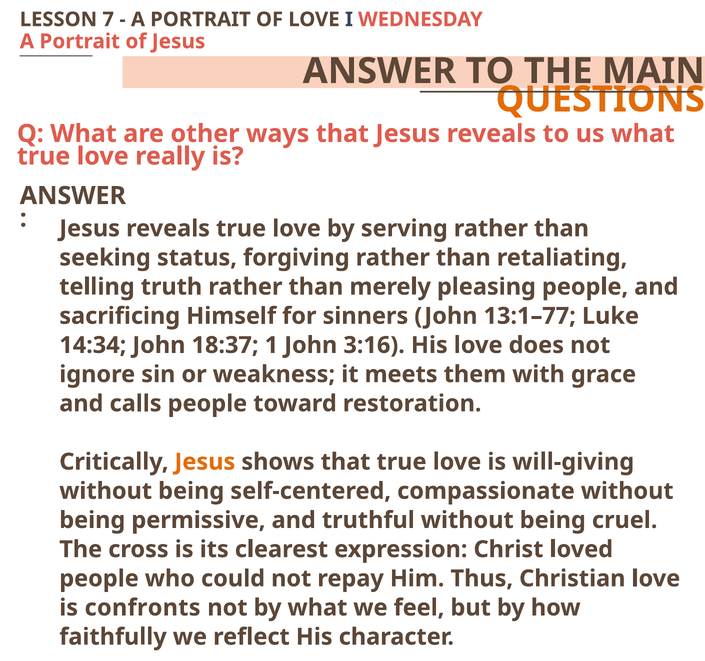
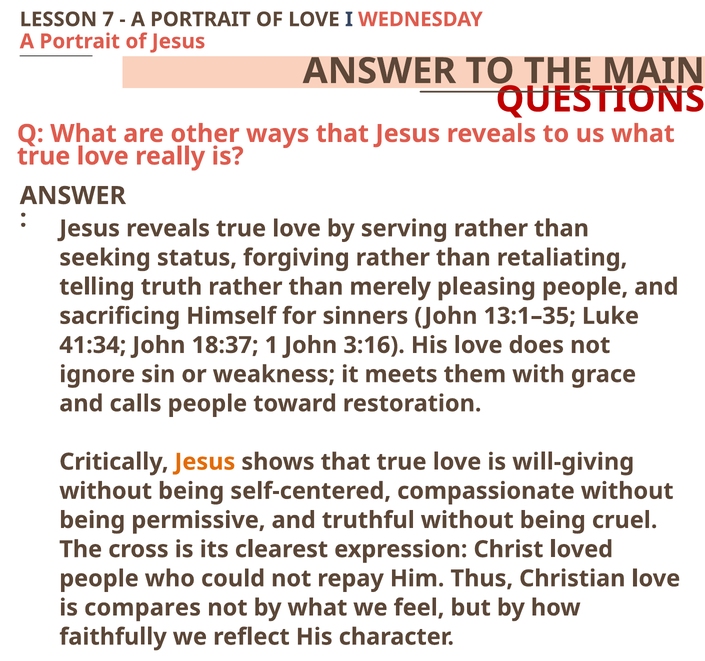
QUESTIONS colour: orange -> red
13:1–77: 13:1–77 -> 13:1–35
14:34: 14:34 -> 41:34
confronts: confronts -> compares
